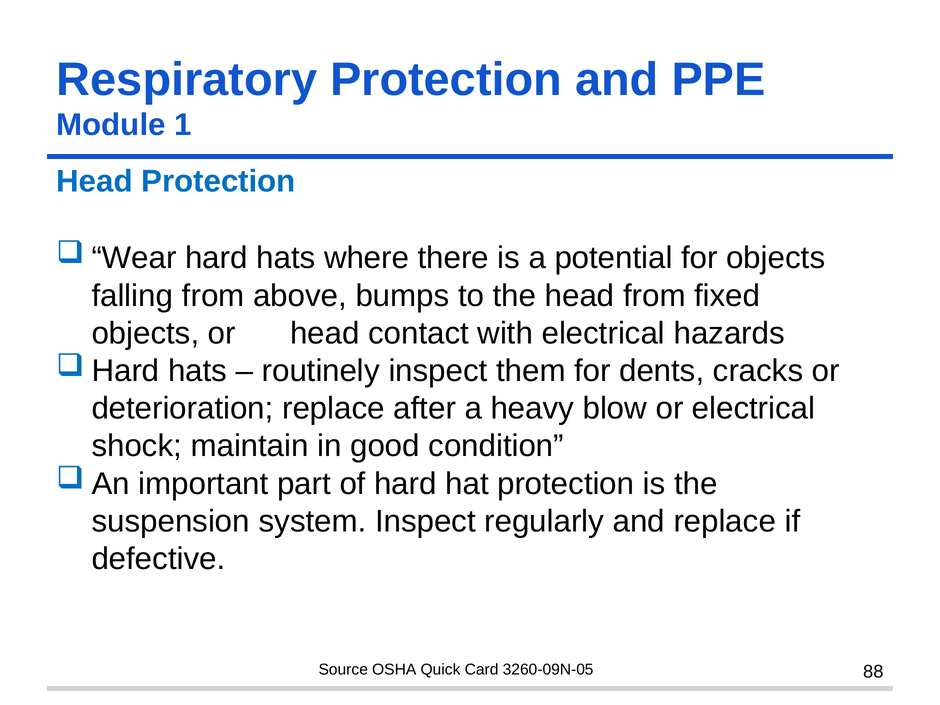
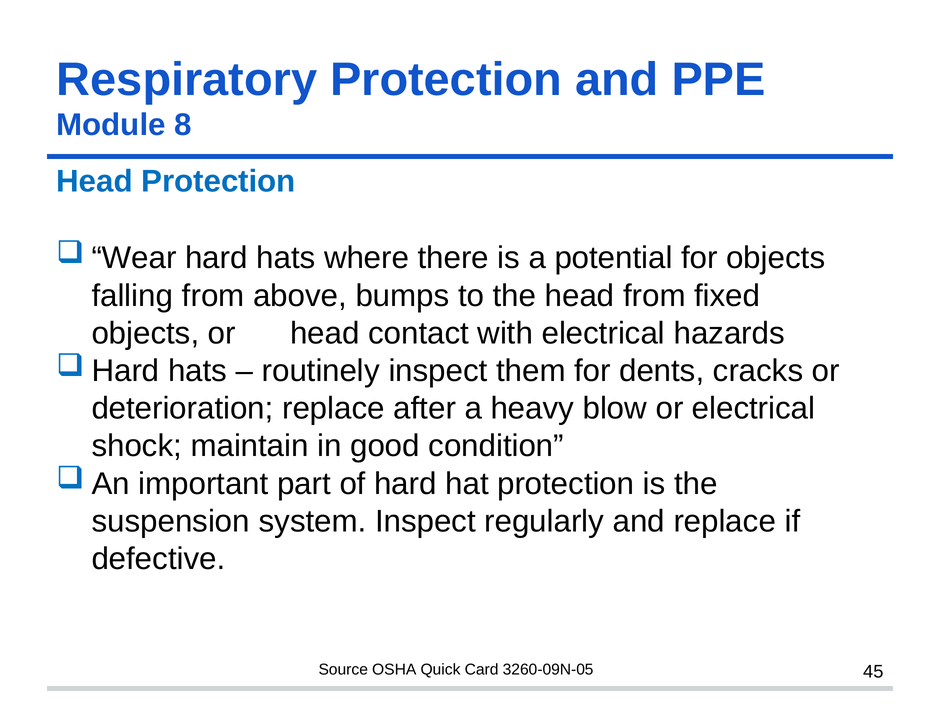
1: 1 -> 8
88: 88 -> 45
